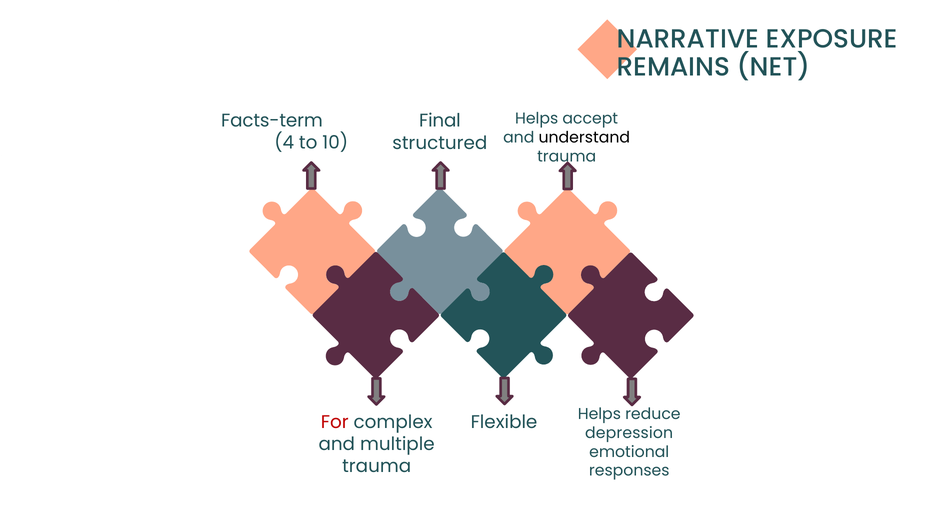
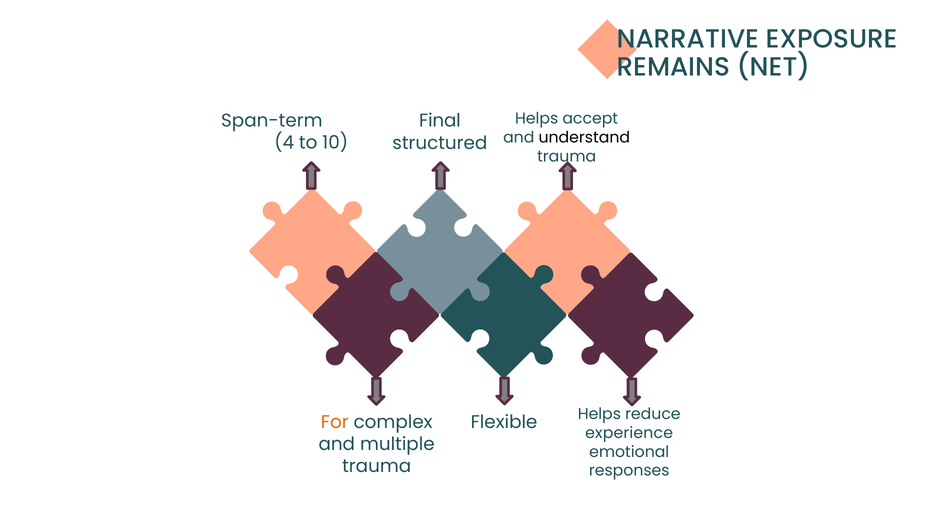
Facts-term: Facts-term -> Span-term
For colour: red -> orange
depression: depression -> experience
